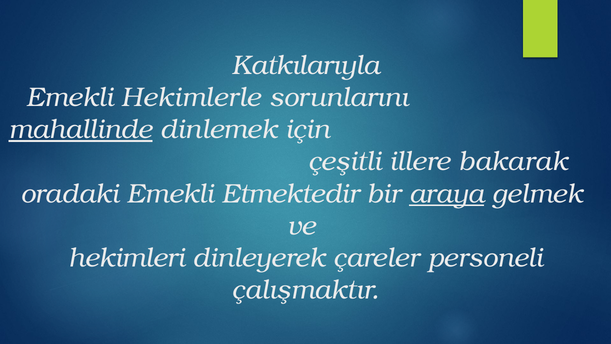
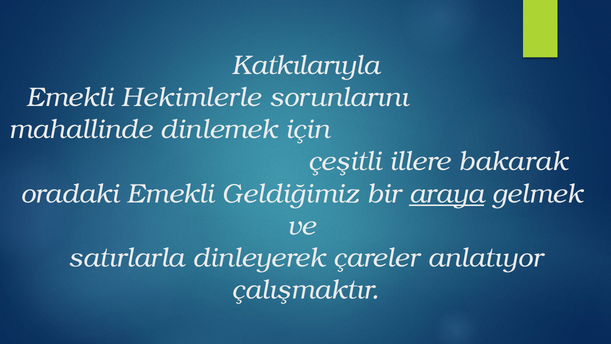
mahallinde underline: present -> none
Etmektedir: Etmektedir -> Geldiğimiz
hekimleri: hekimleri -> satırlarla
personeli: personeli -> anlatıyor
